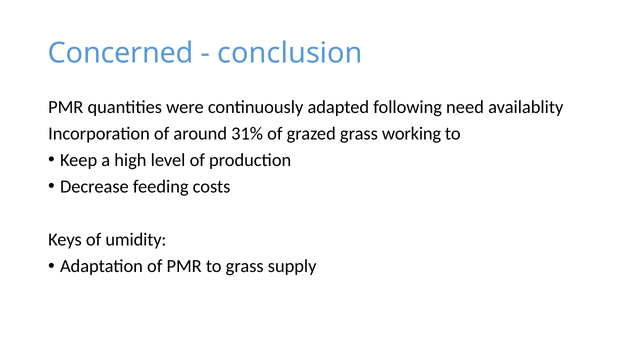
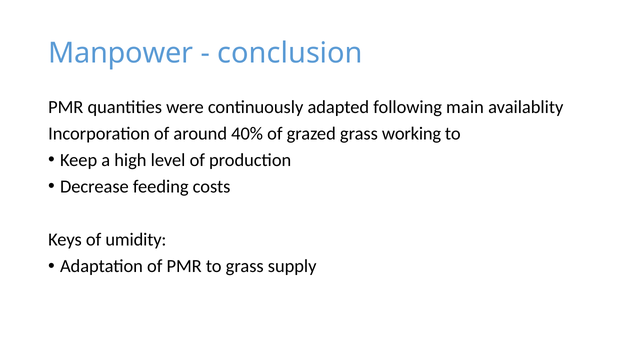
Concerned: Concerned -> Manpower
need: need -> main
31%: 31% -> 40%
